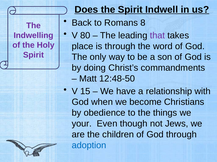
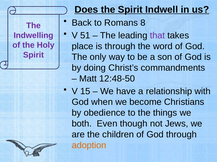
80: 80 -> 51
your: your -> both
adoption colour: blue -> orange
